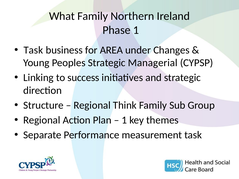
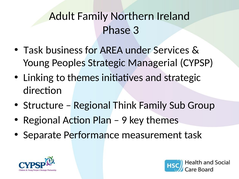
What: What -> Adult
Phase 1: 1 -> 3
Changes: Changes -> Services
to success: success -> themes
1 at (124, 120): 1 -> 9
